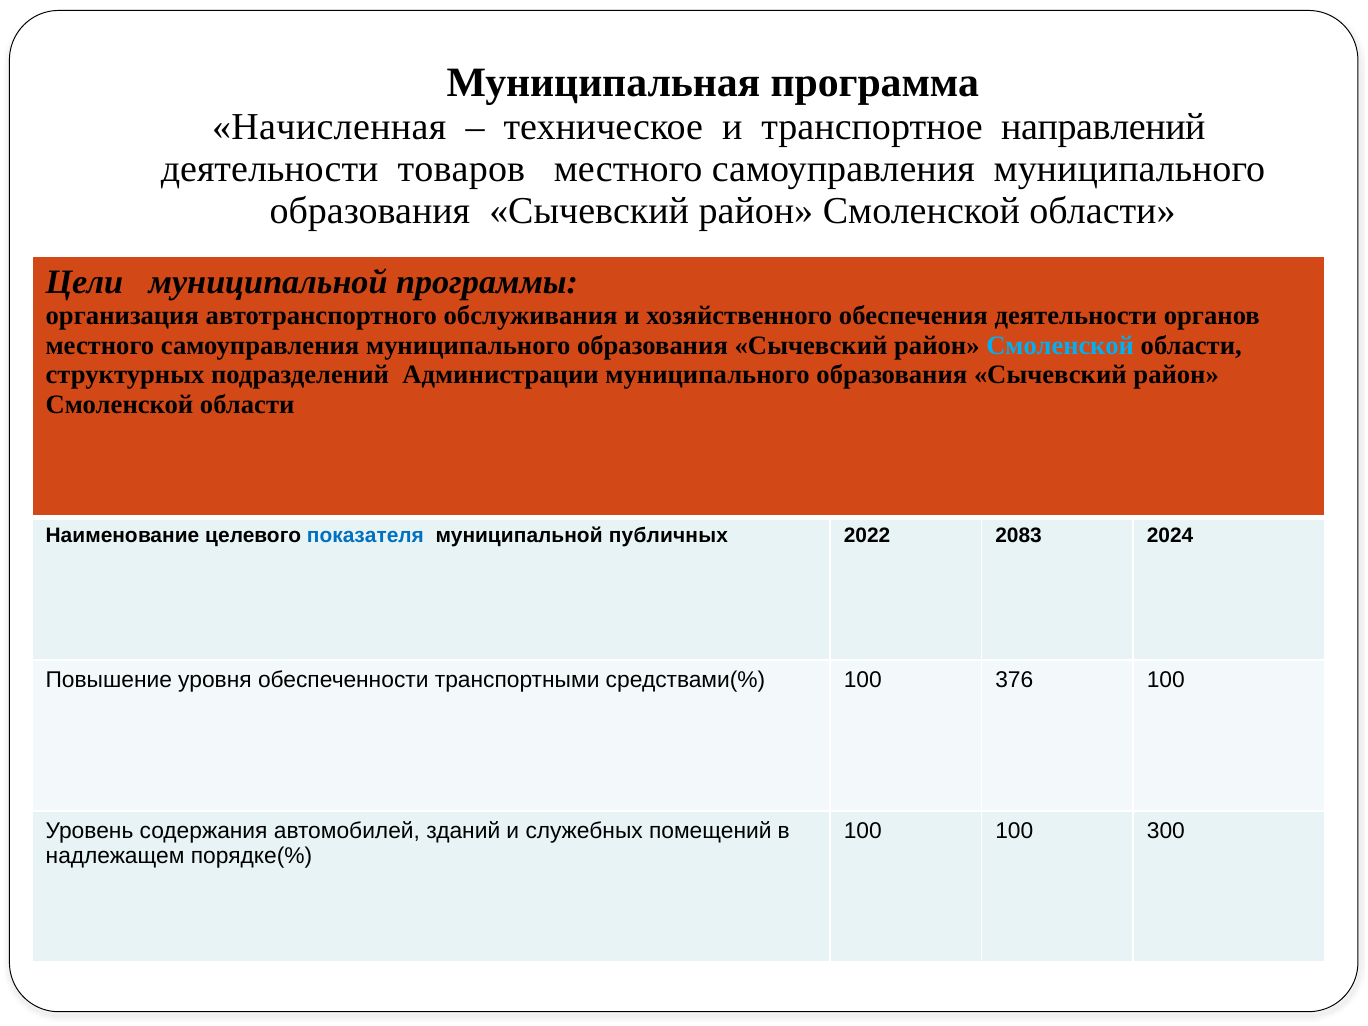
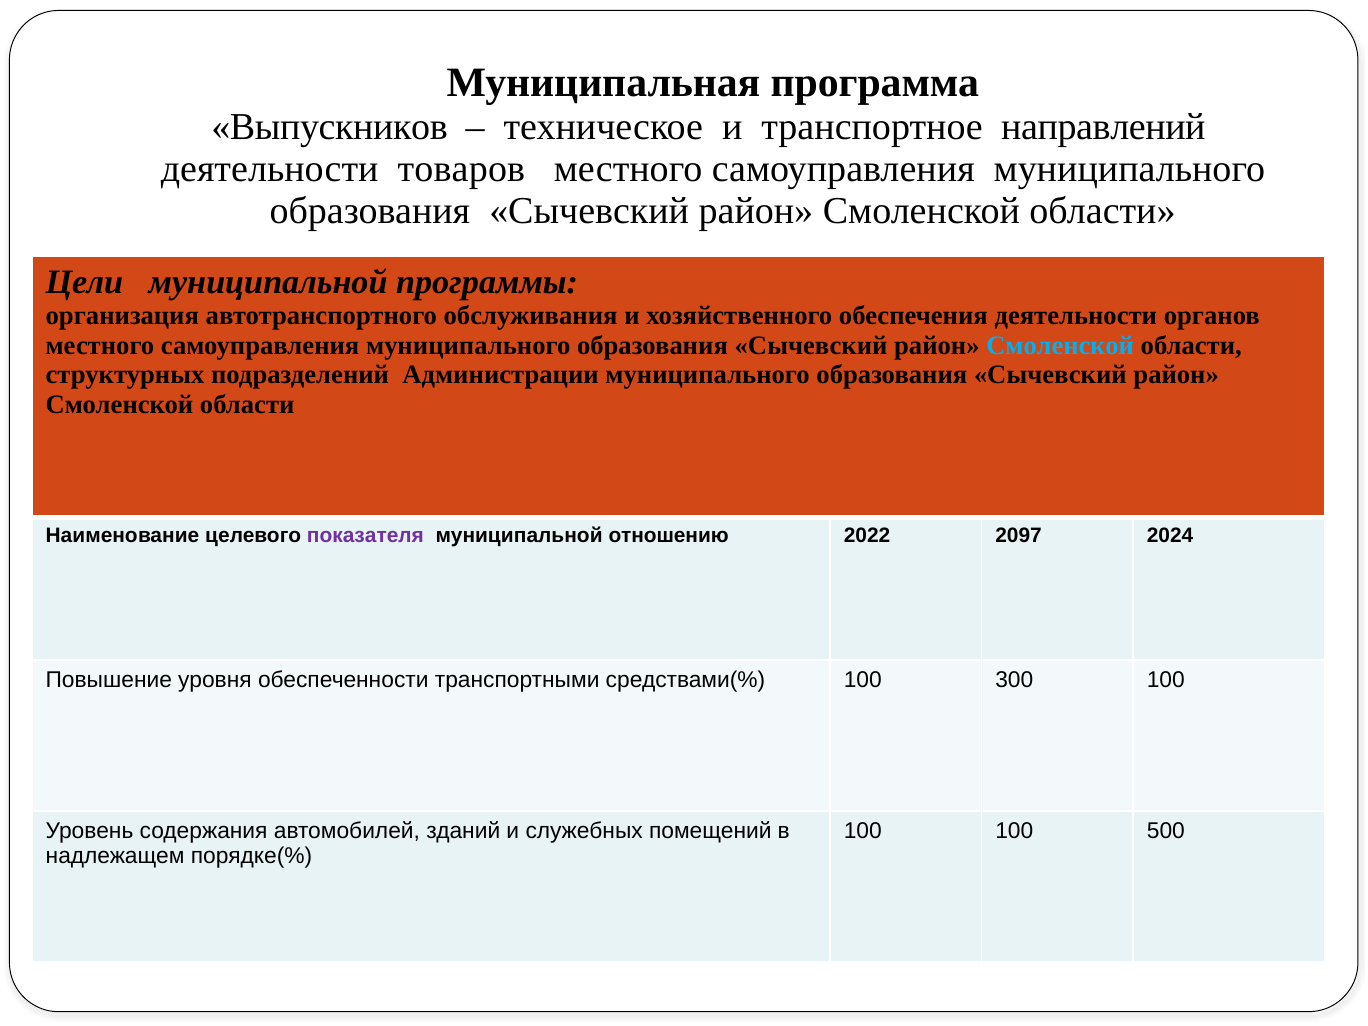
Начисленная: Начисленная -> Выпускников
показателя colour: blue -> purple
публичных: публичных -> отношению
2083: 2083 -> 2097
376: 376 -> 300
300: 300 -> 500
